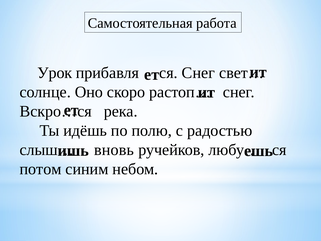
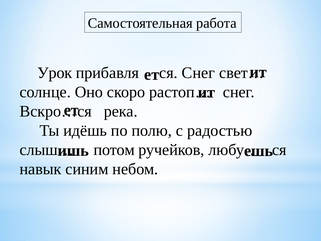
вновь: вновь -> потом
потом: потом -> навык
